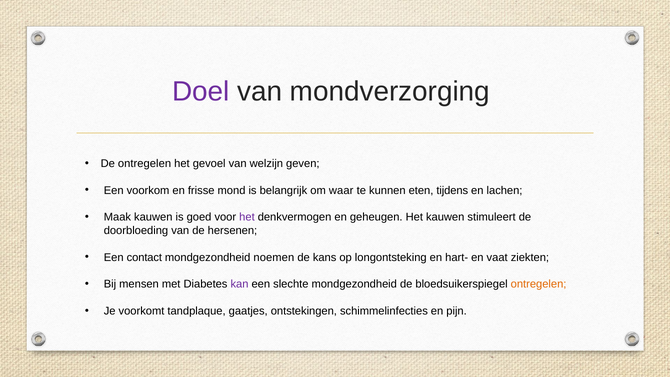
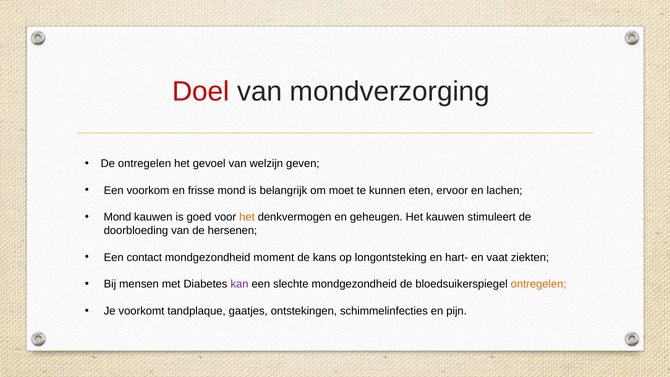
Doel colour: purple -> red
waar: waar -> moet
tijdens: tijdens -> ervoor
Maak at (117, 217): Maak -> Mond
het at (247, 217) colour: purple -> orange
noemen: noemen -> moment
